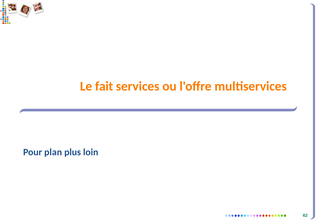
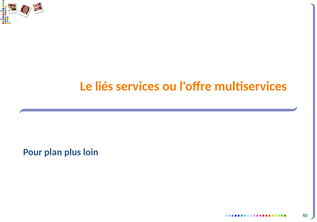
fait: fait -> liés
